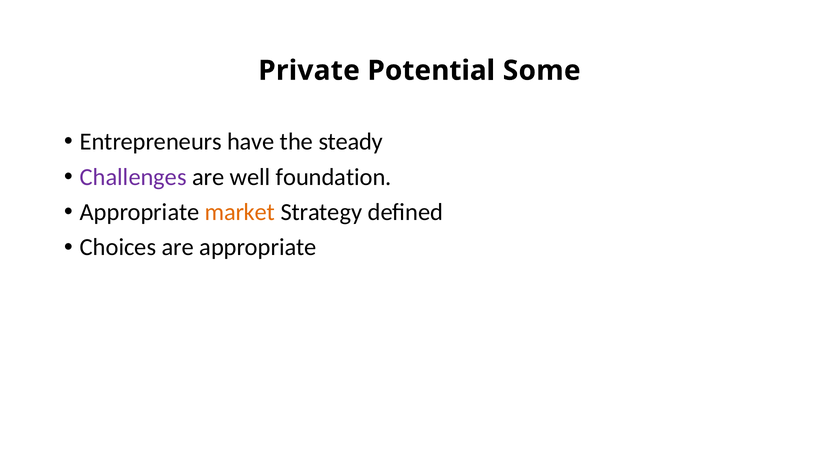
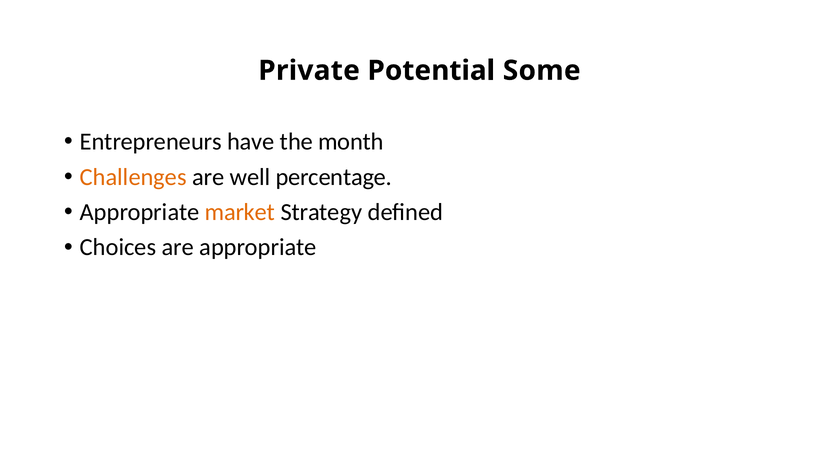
steady: steady -> month
Challenges colour: purple -> orange
foundation: foundation -> percentage
